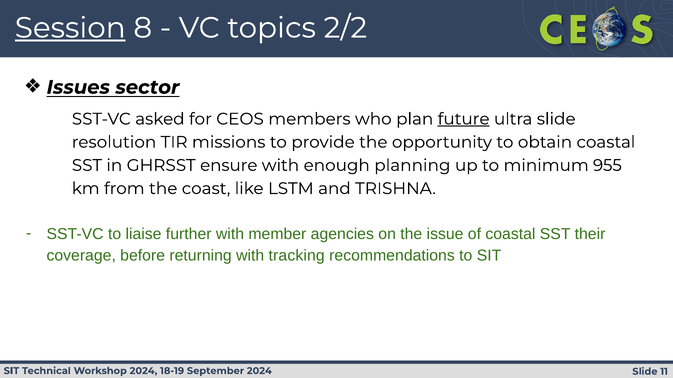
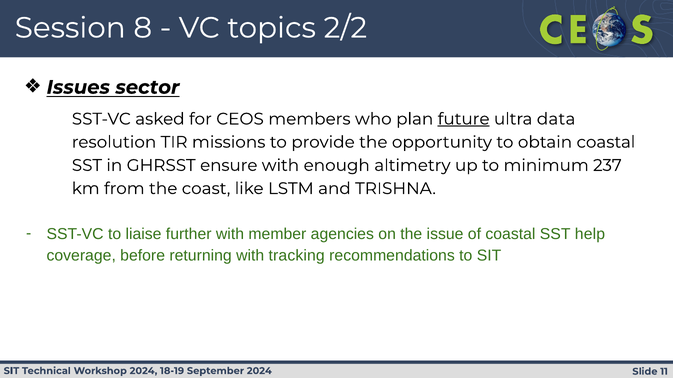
Session underline: present -> none
ultra slide: slide -> data
planning: planning -> altimetry
955: 955 -> 237
their: their -> help
